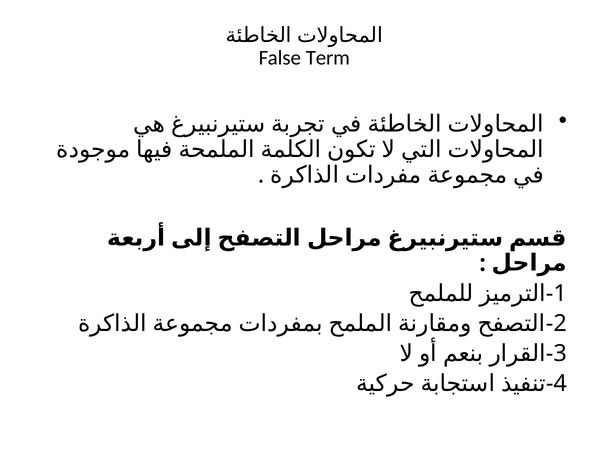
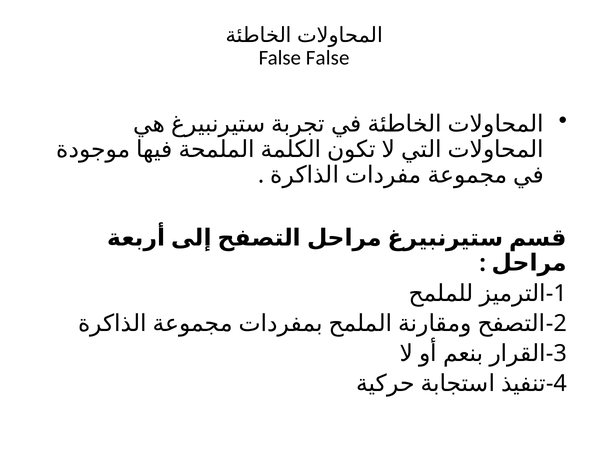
False Term: Term -> False
